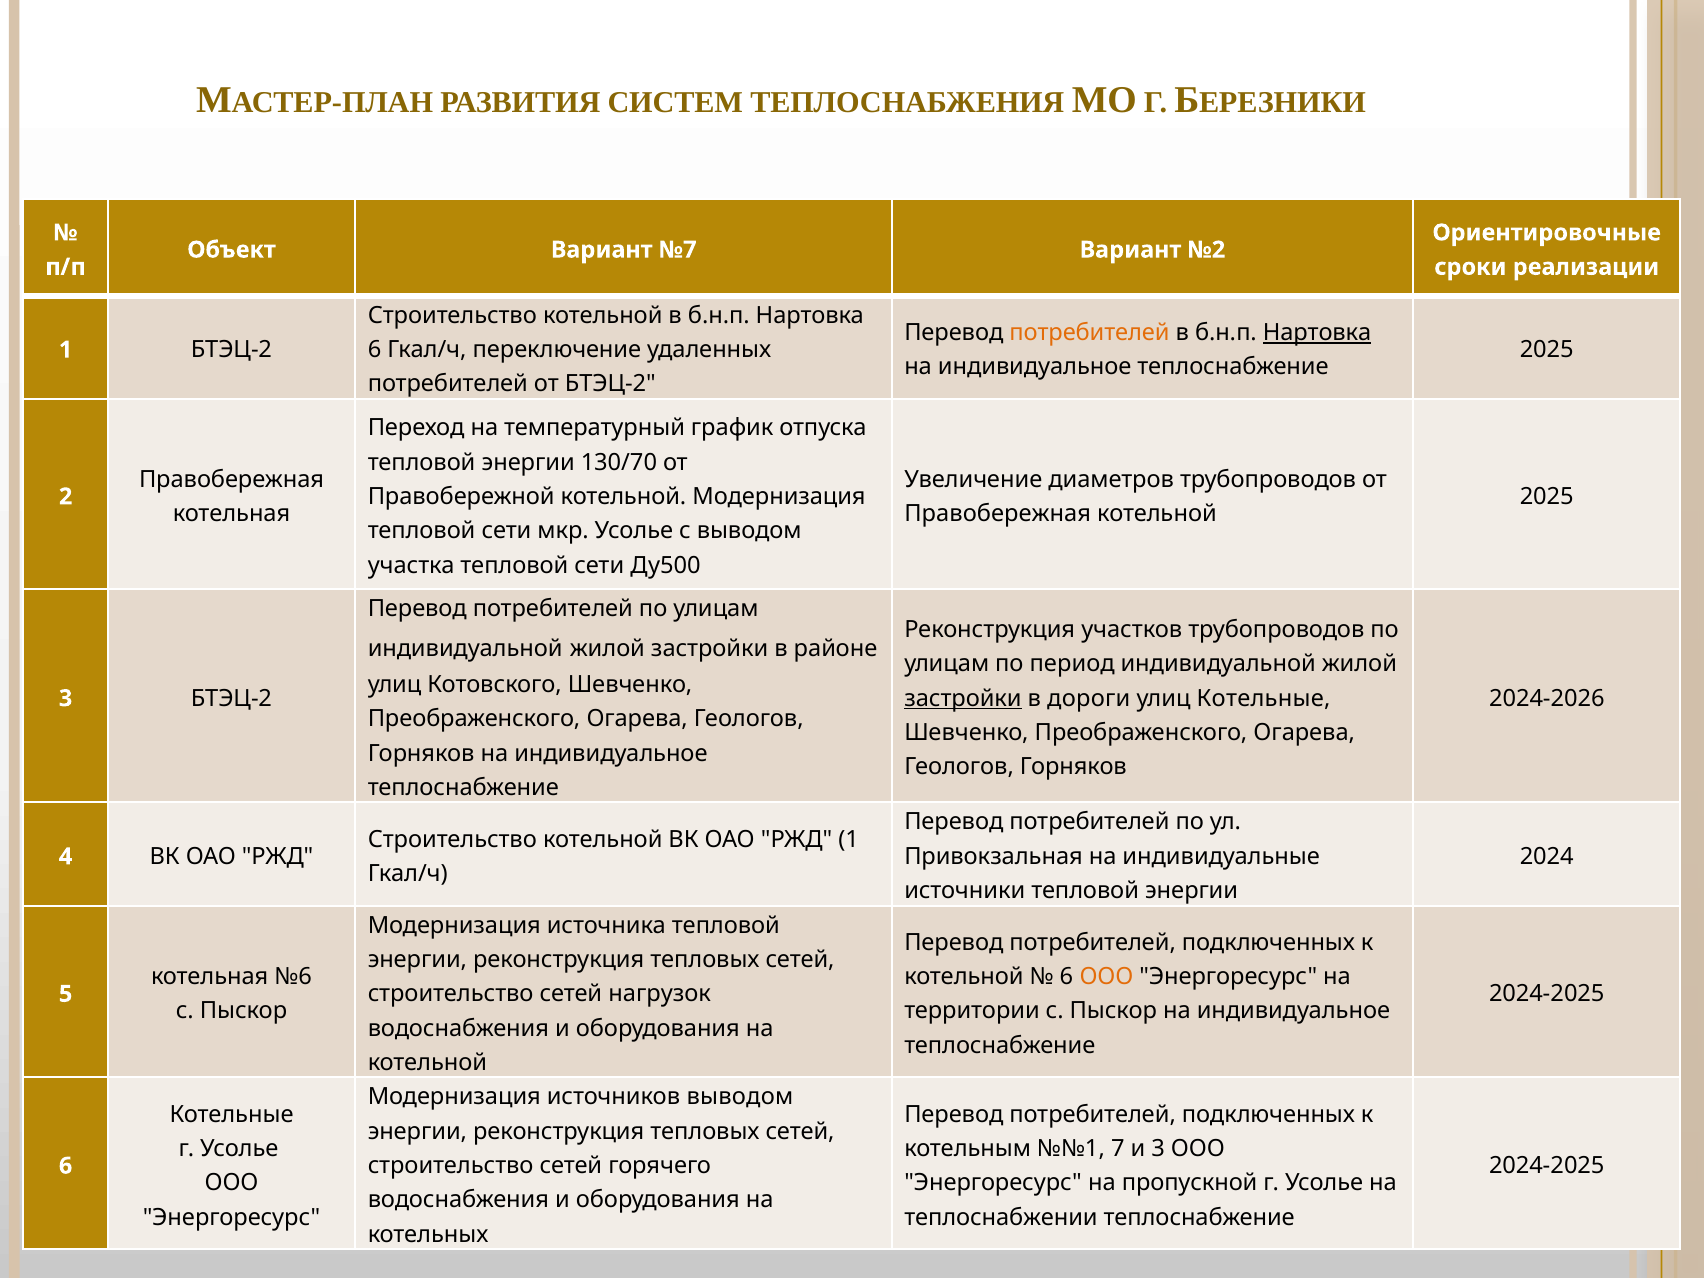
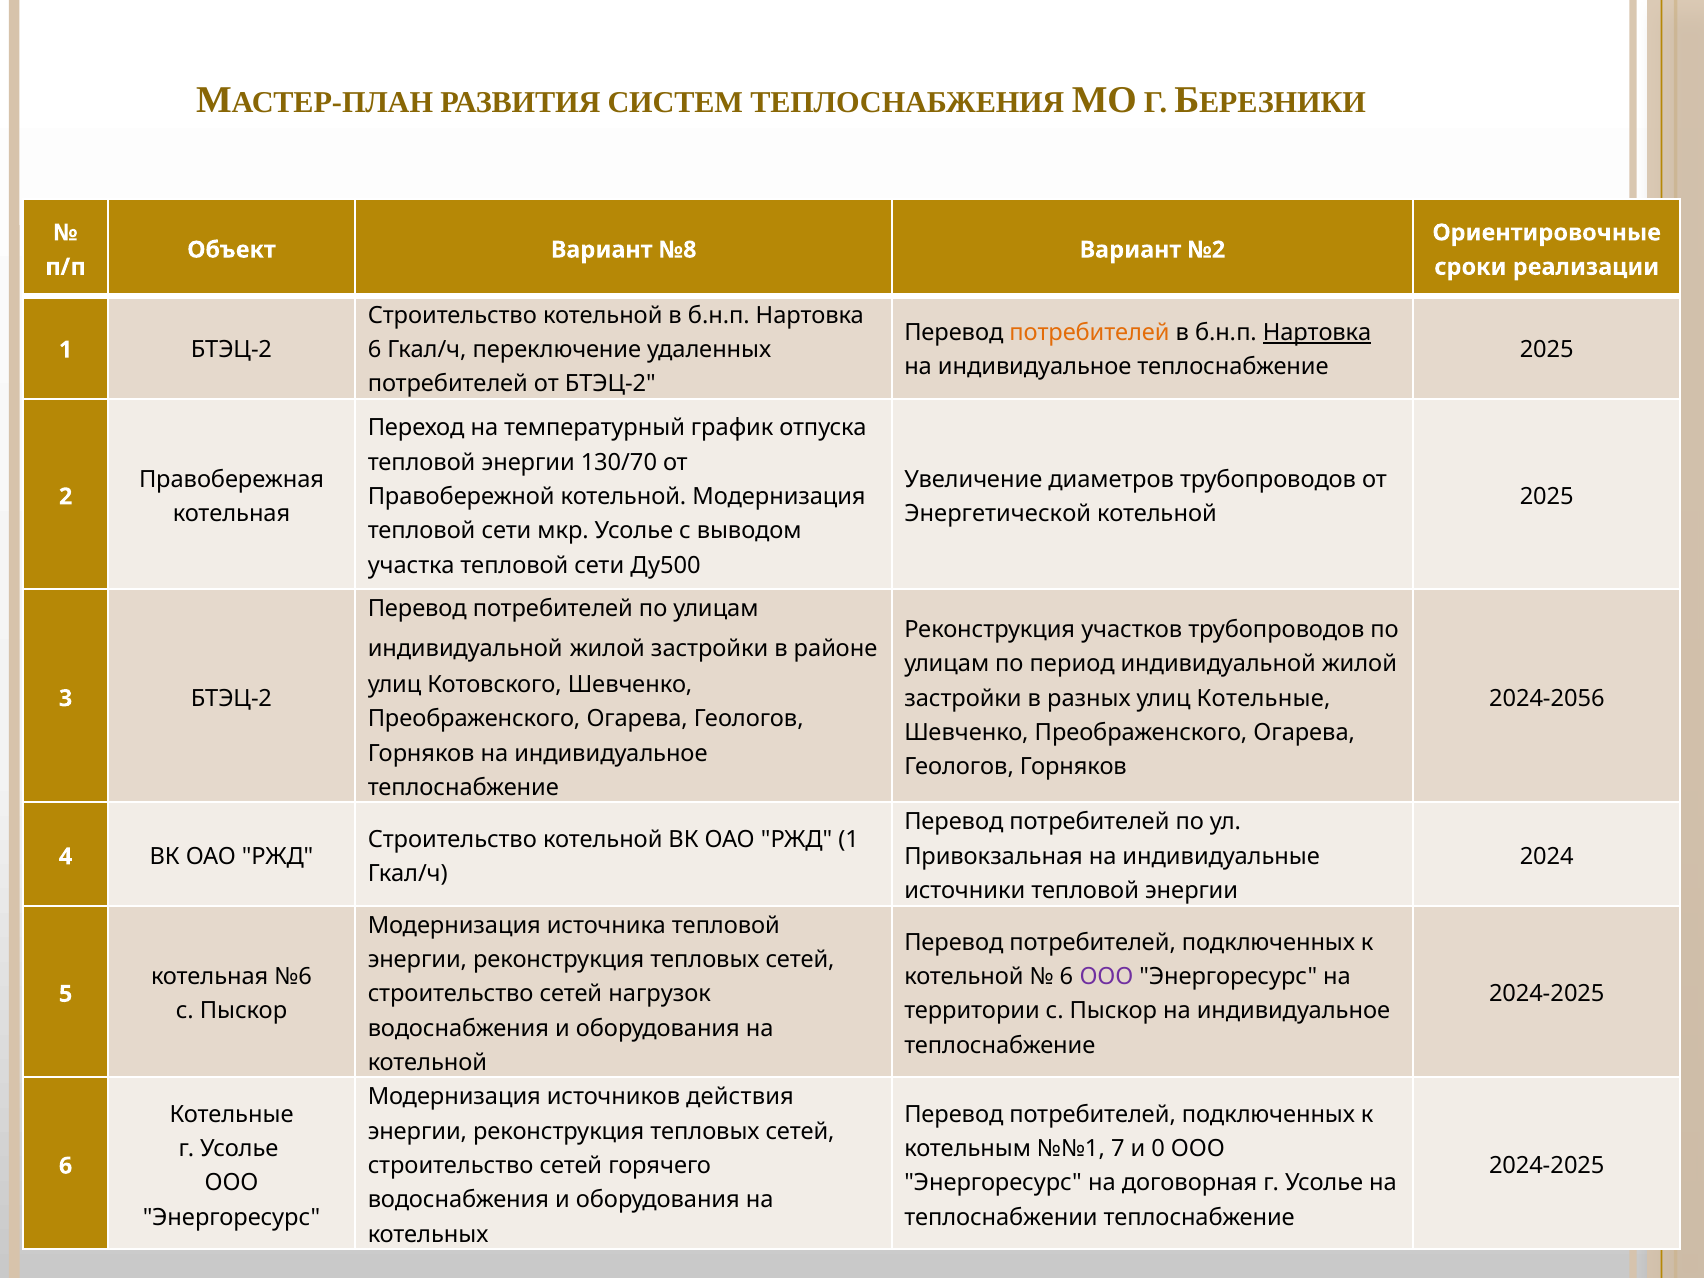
№7: №7 -> №8
Правобережная at (998, 514): Правобережная -> Энергетической
застройки at (963, 698) underline: present -> none
дороги: дороги -> разных
2024-2026: 2024-2026 -> 2024-2056
ООО at (1106, 977) colour: orange -> purple
источников выводом: выводом -> действия
и 3: 3 -> 0
пропускной: пропускной -> договорная
